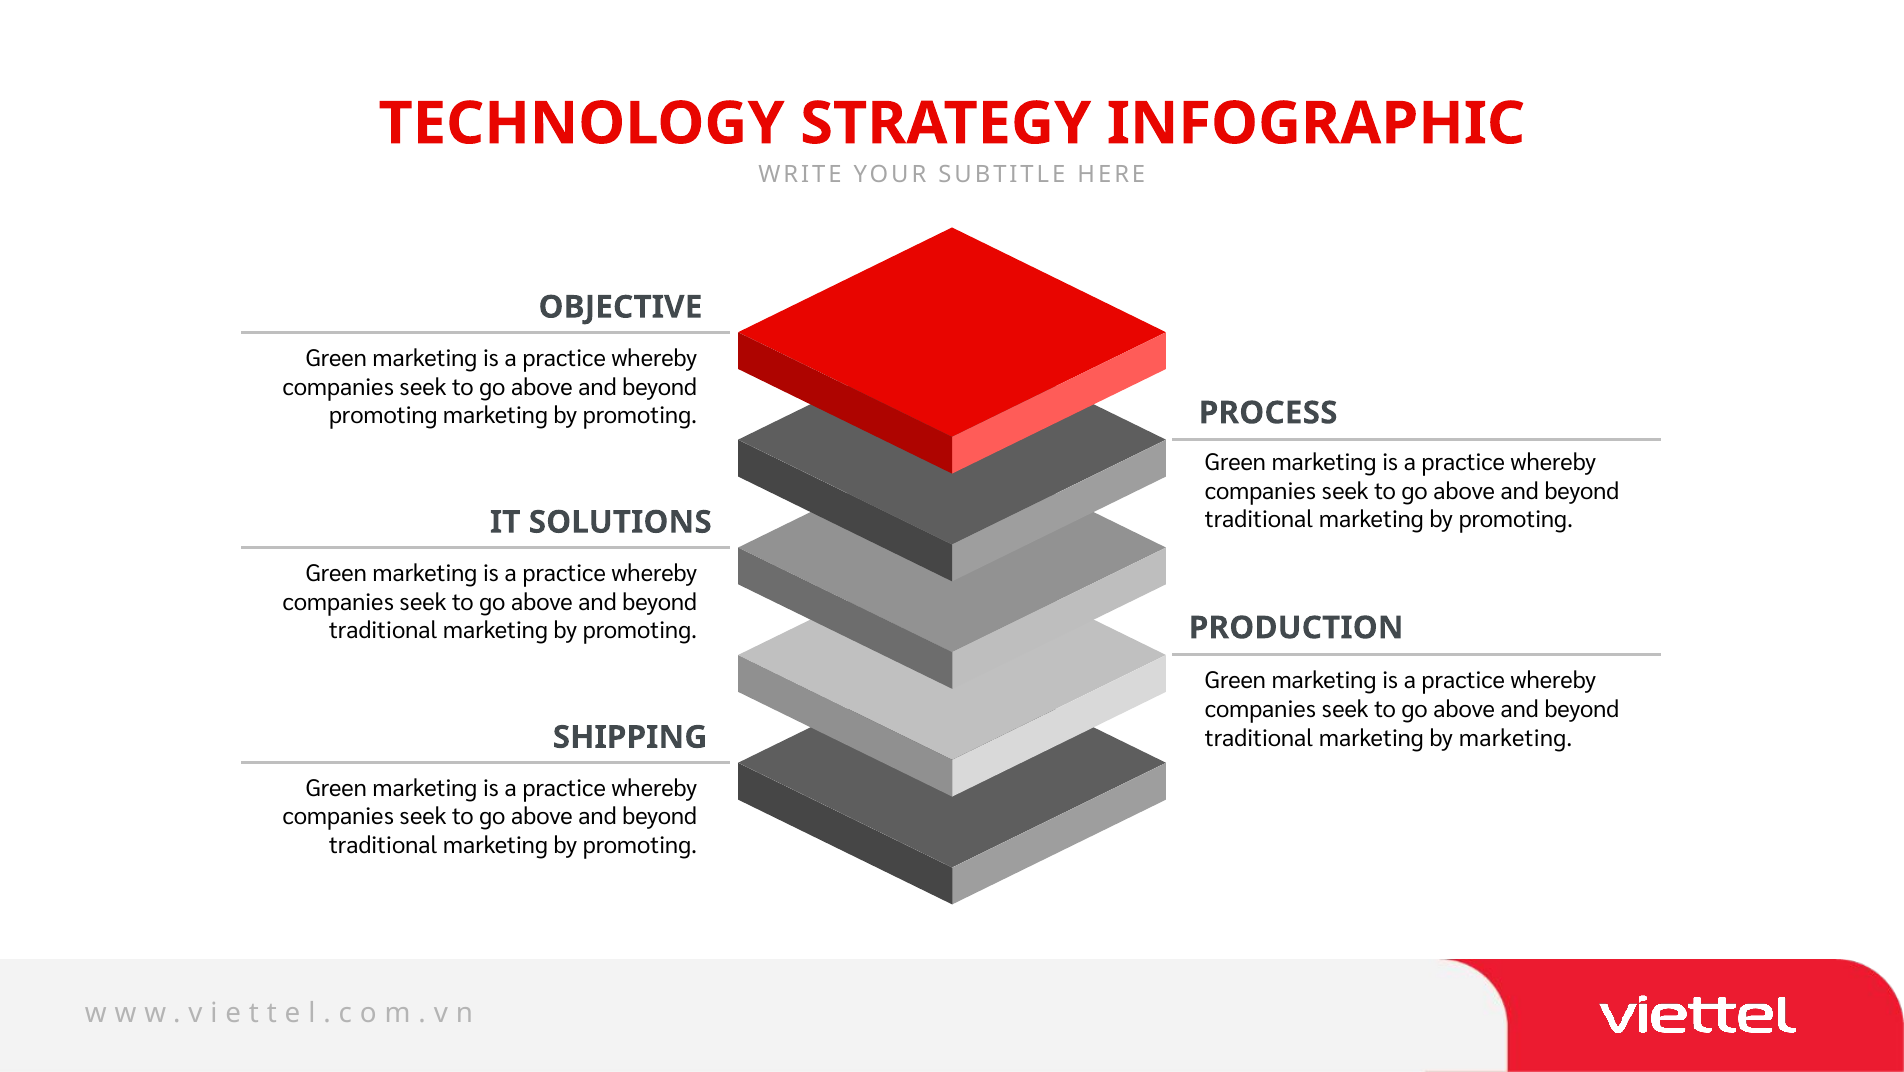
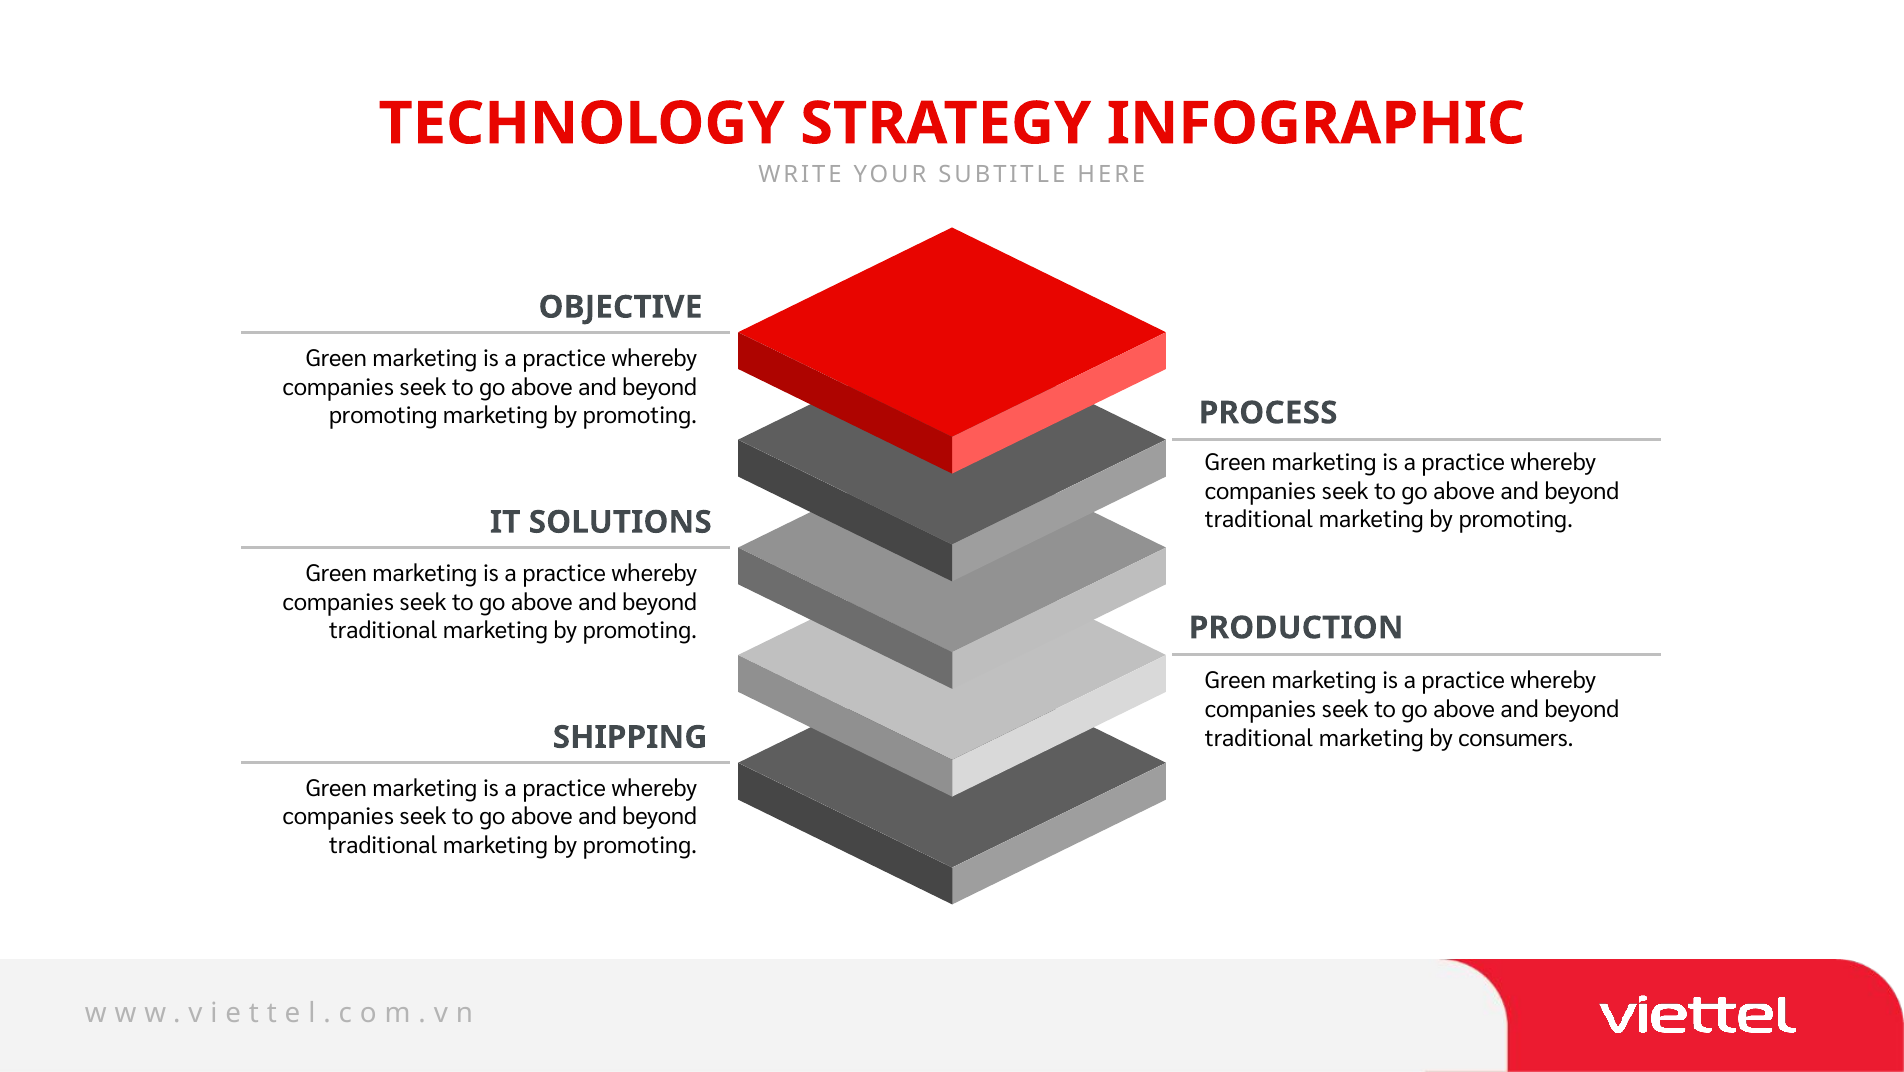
by marketing: marketing -> consumers
